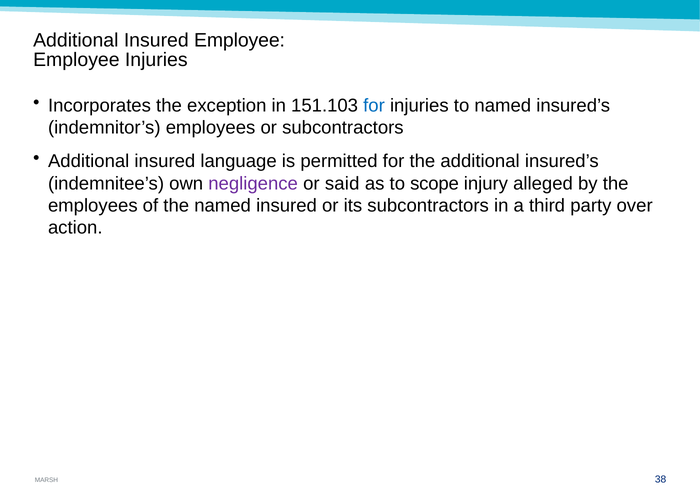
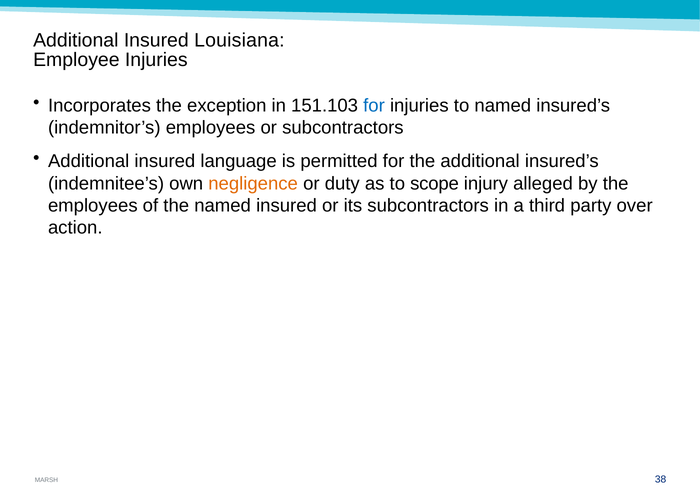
Insured Employee: Employee -> Louisiana
negligence colour: purple -> orange
said: said -> duty
